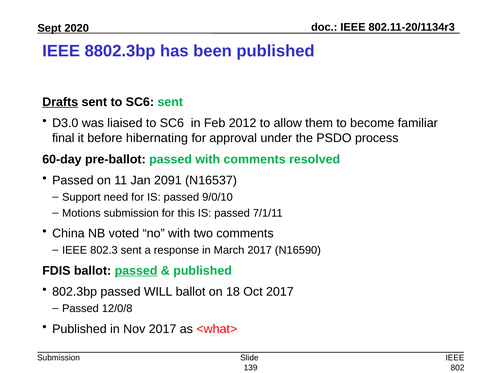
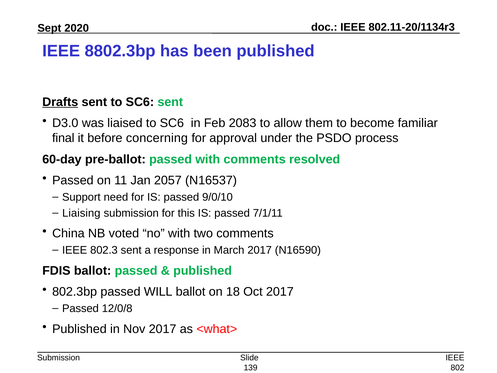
2012: 2012 -> 2083
hibernating: hibernating -> concerning
2091: 2091 -> 2057
Motions: Motions -> Liaising
passed at (136, 271) underline: present -> none
